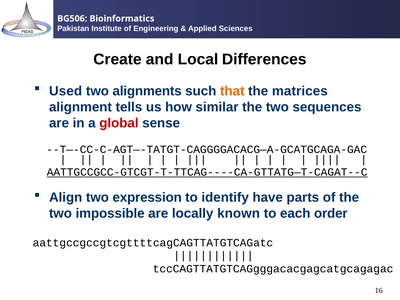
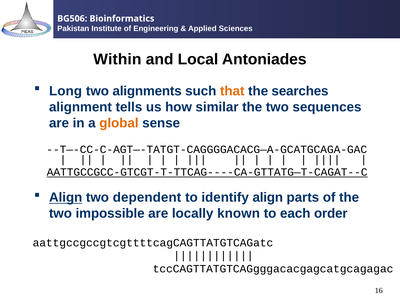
Create: Create -> Within
Differences: Differences -> Antoniades
Used: Used -> Long
matrices: matrices -> searches
global colour: red -> orange
Align at (66, 198) underline: none -> present
expression: expression -> dependent
identify have: have -> align
